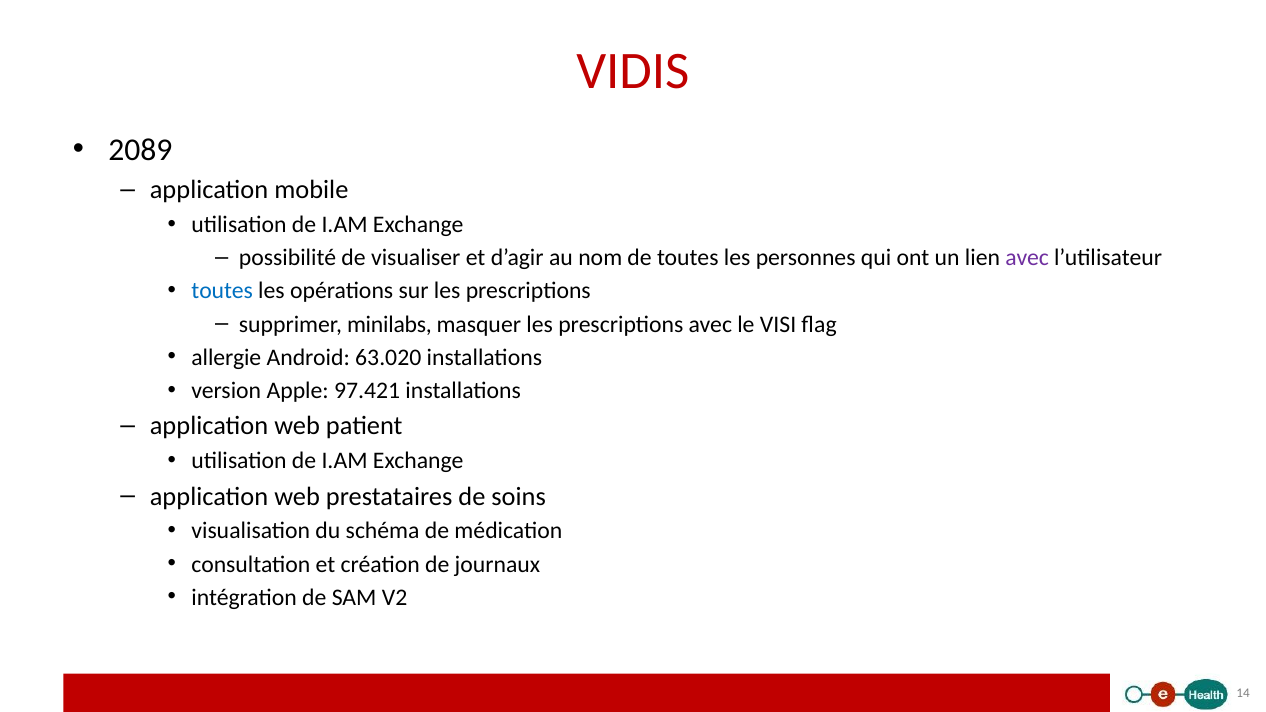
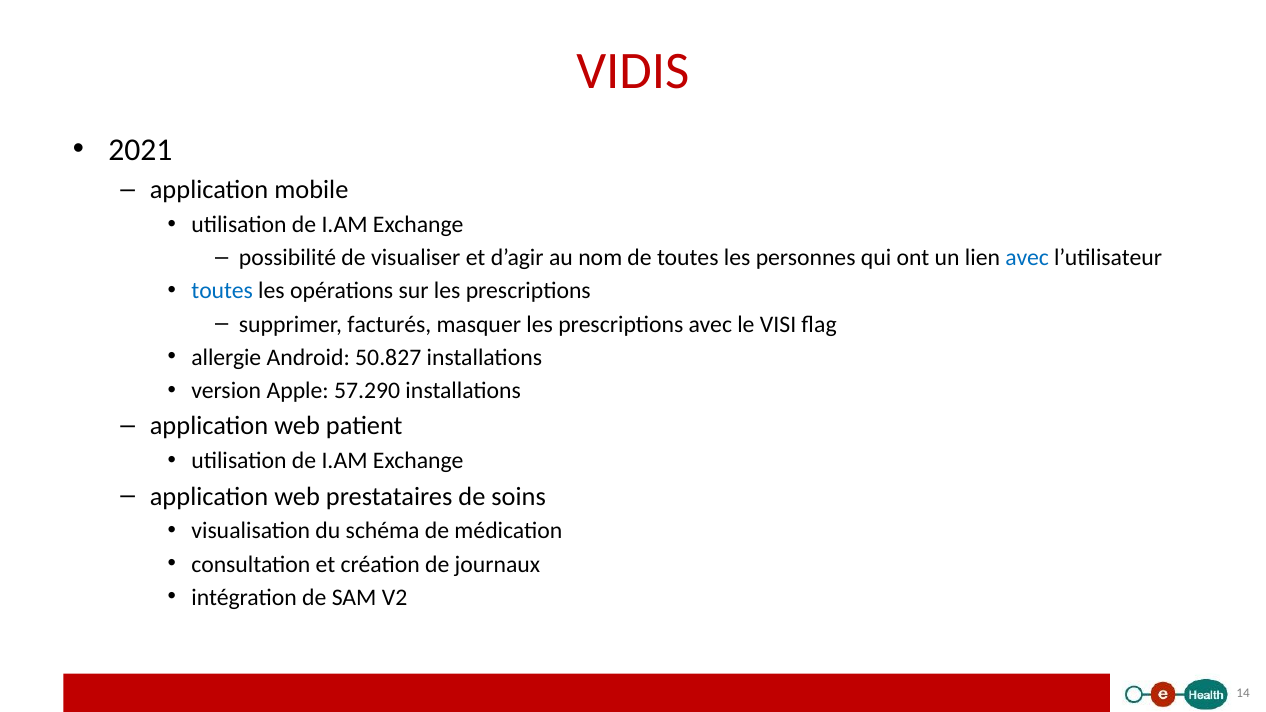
2089: 2089 -> 2021
avec at (1027, 258) colour: purple -> blue
minilabs: minilabs -> facturés
63.020: 63.020 -> 50.827
97.421: 97.421 -> 57.290
